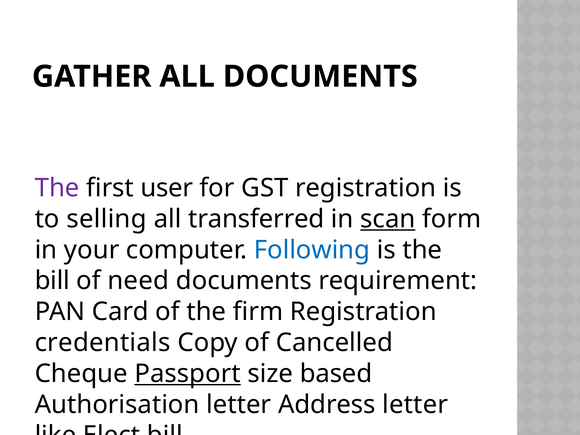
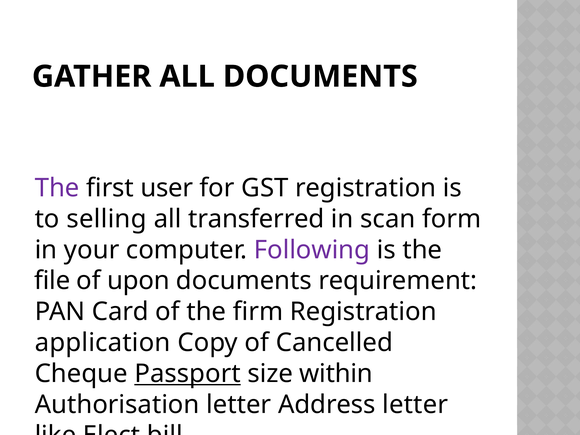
scan underline: present -> none
Following colour: blue -> purple
bill at (52, 281): bill -> file
need: need -> upon
credentials: credentials -> application
based: based -> within
